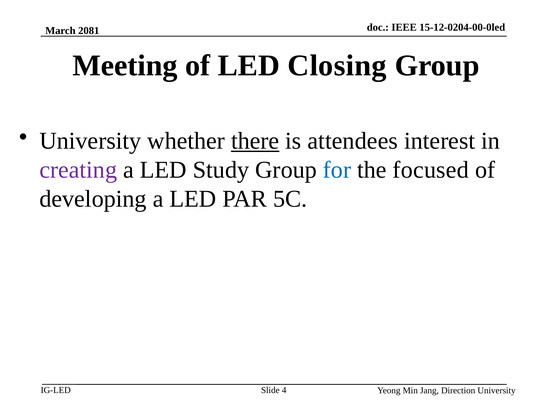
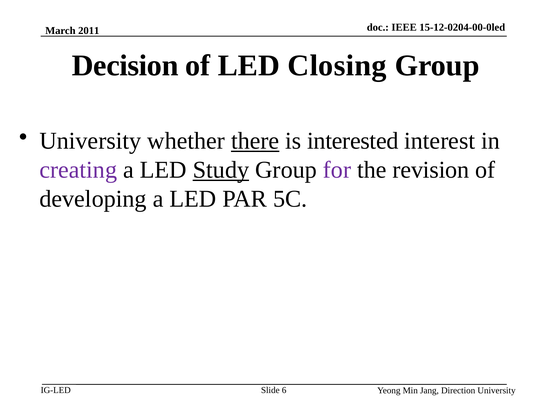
2081: 2081 -> 2011
Meeting: Meeting -> Decision
attendees: attendees -> interested
Study underline: none -> present
for colour: blue -> purple
focused: focused -> revision
4: 4 -> 6
